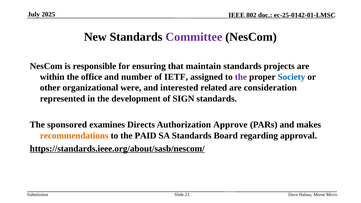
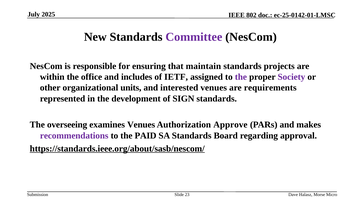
number: number -> includes
Society colour: blue -> purple
were: were -> units
interested related: related -> venues
consideration: consideration -> requirements
sponsored: sponsored -> overseeing
examines Directs: Directs -> Venues
recommendations colour: orange -> purple
